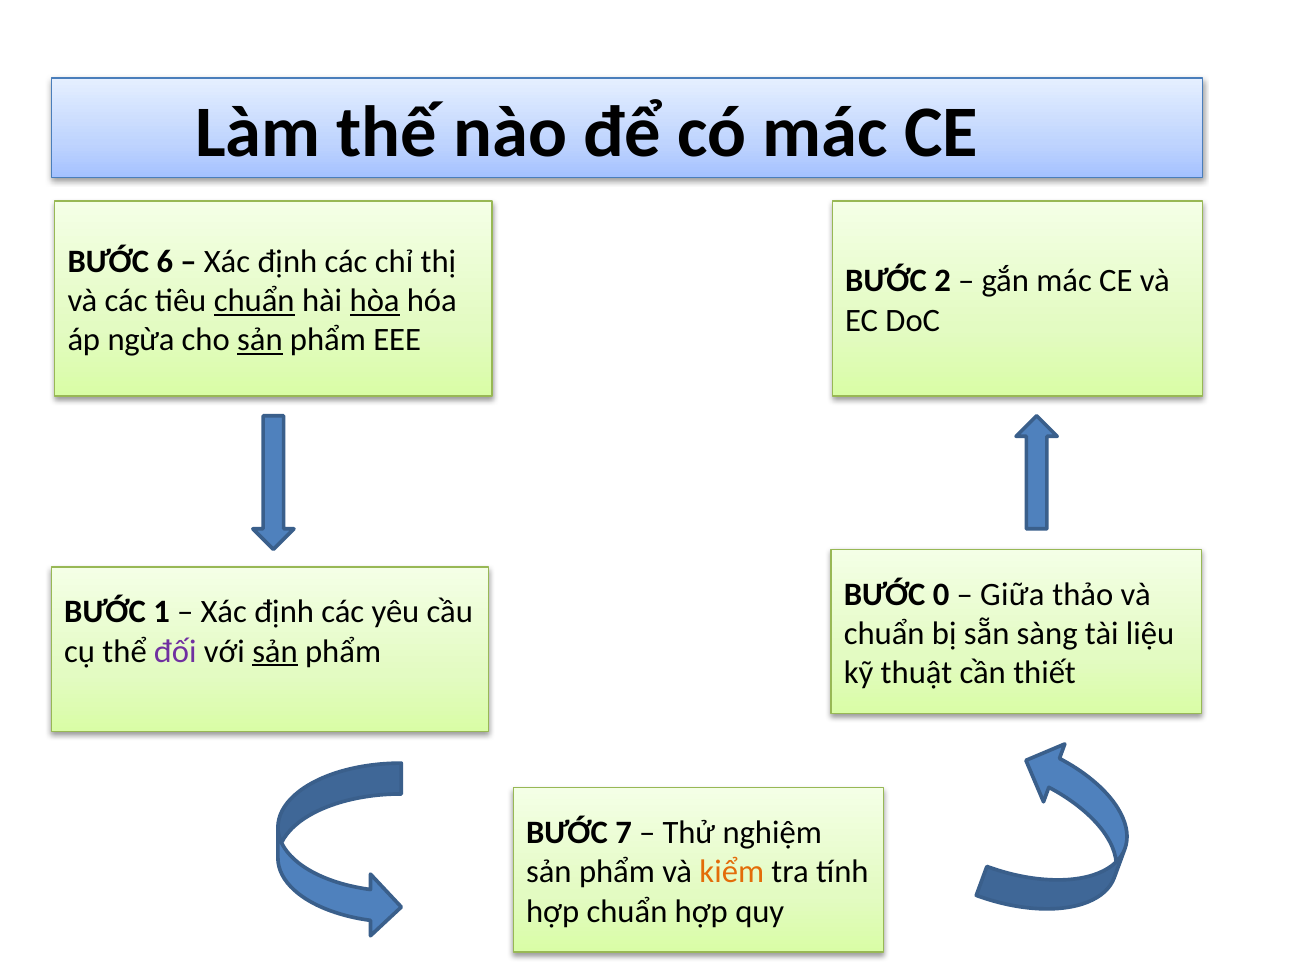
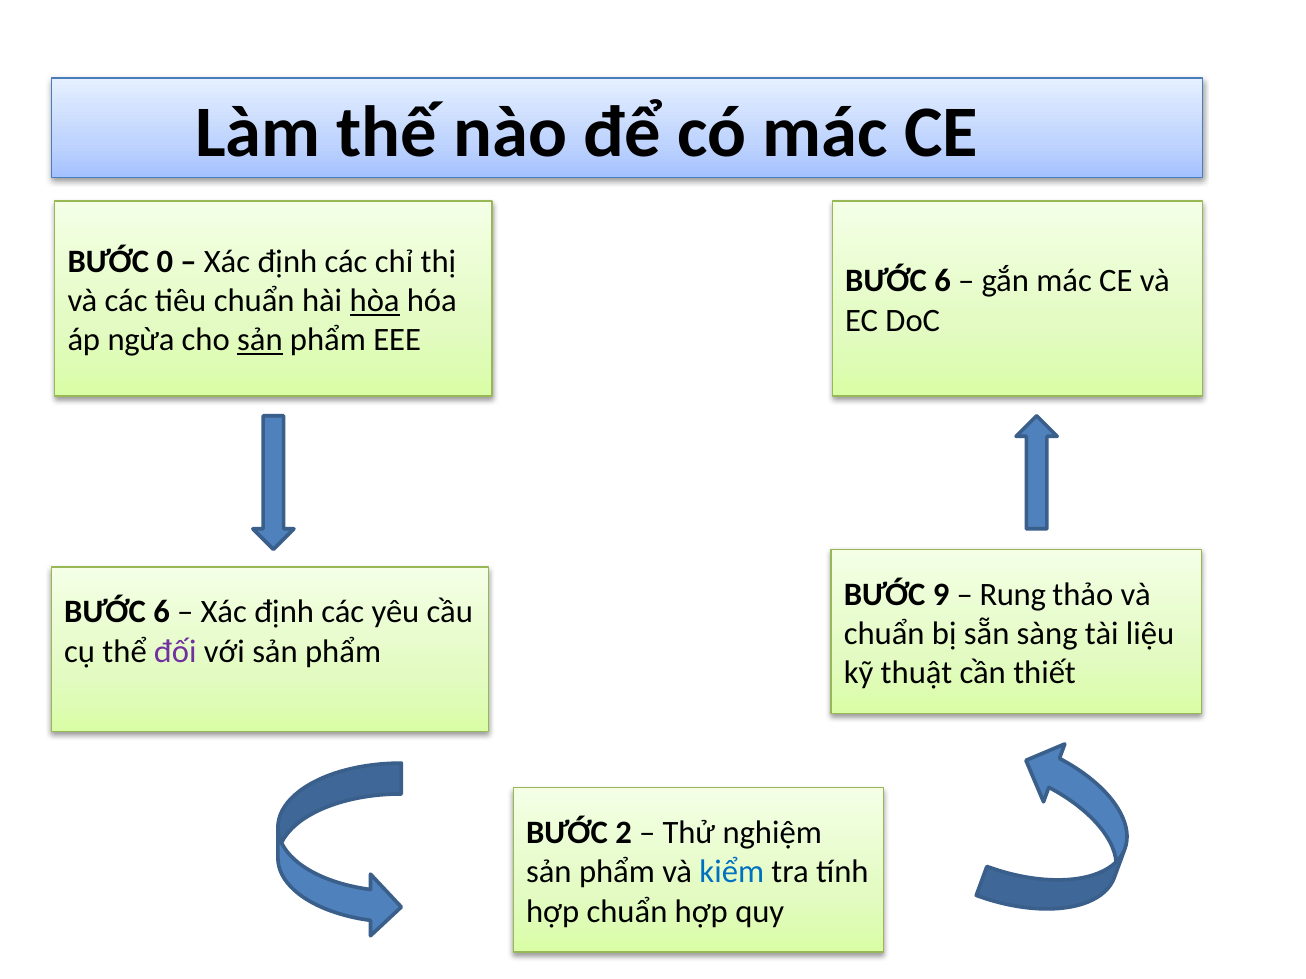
6: 6 -> 0
2 at (943, 281): 2 -> 6
chuẩn at (254, 301) underline: present -> none
0: 0 -> 9
Giữa: Giữa -> Rung
1 at (162, 613): 1 -> 6
sản at (275, 652) underline: present -> none
7: 7 -> 2
kiểm colour: orange -> blue
